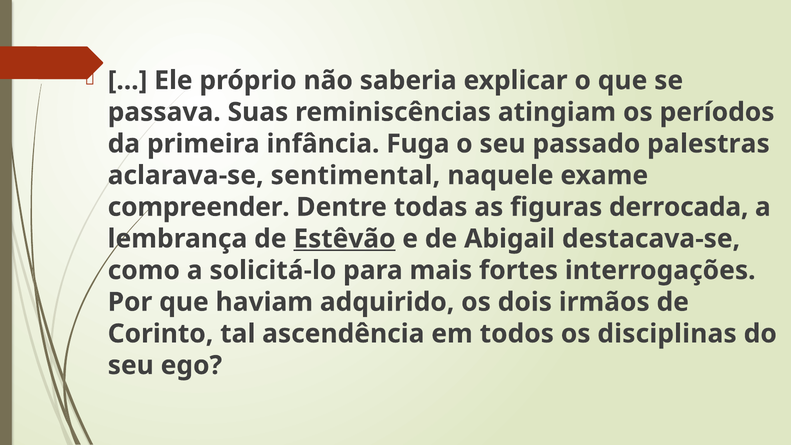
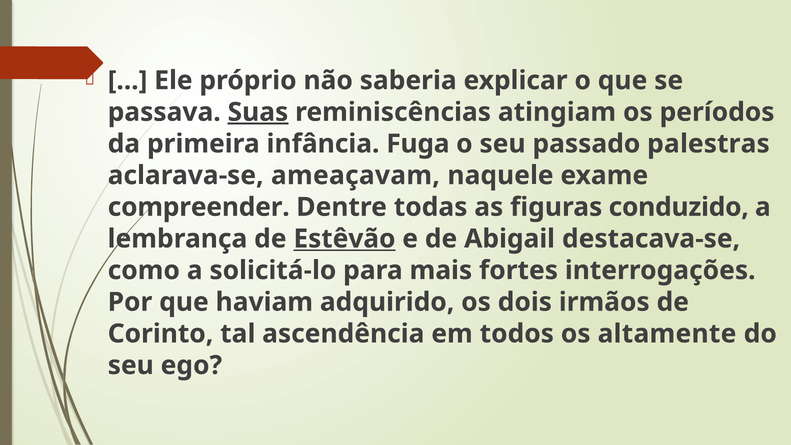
Suas underline: none -> present
sentimental: sentimental -> ameaçavam
derrocada: derrocada -> conduzido
disciplinas: disciplinas -> altamente
